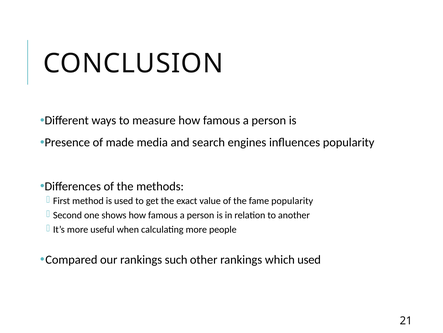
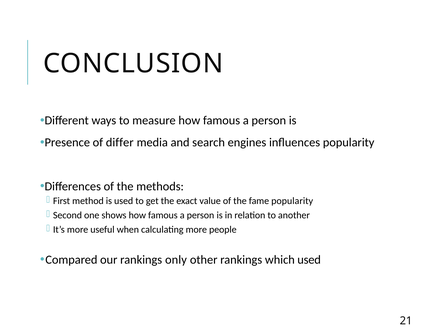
made: made -> differ
such: such -> only
